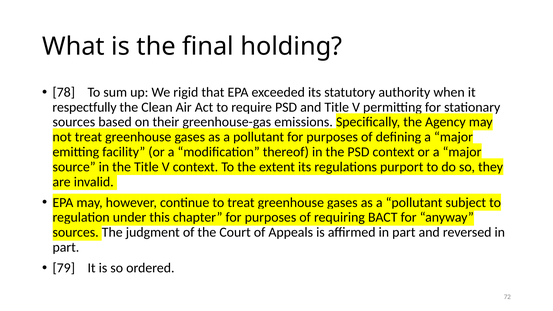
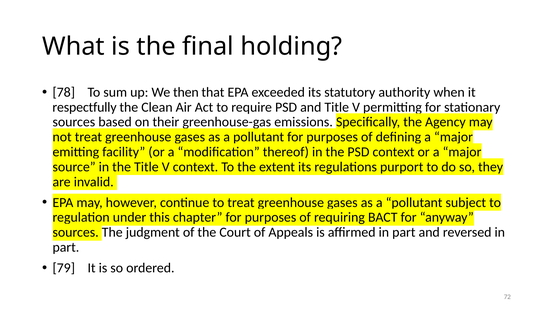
rigid: rigid -> then
